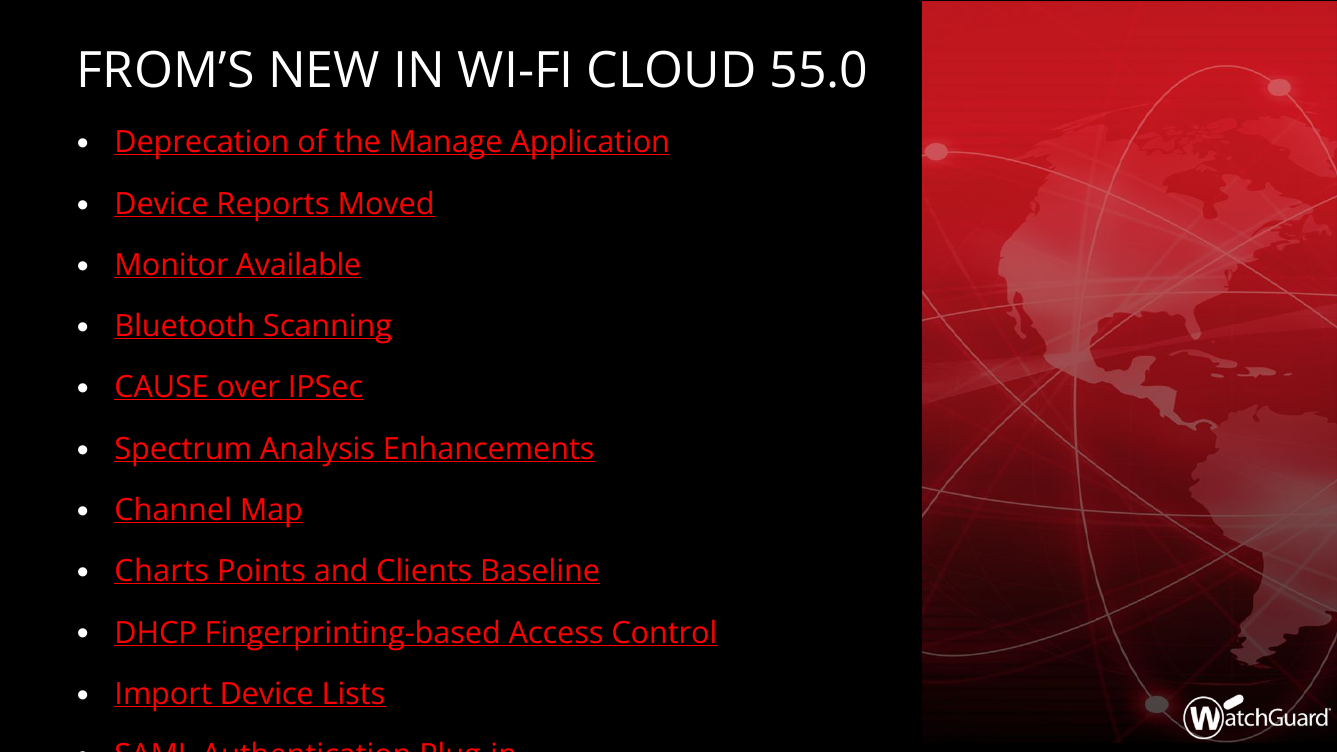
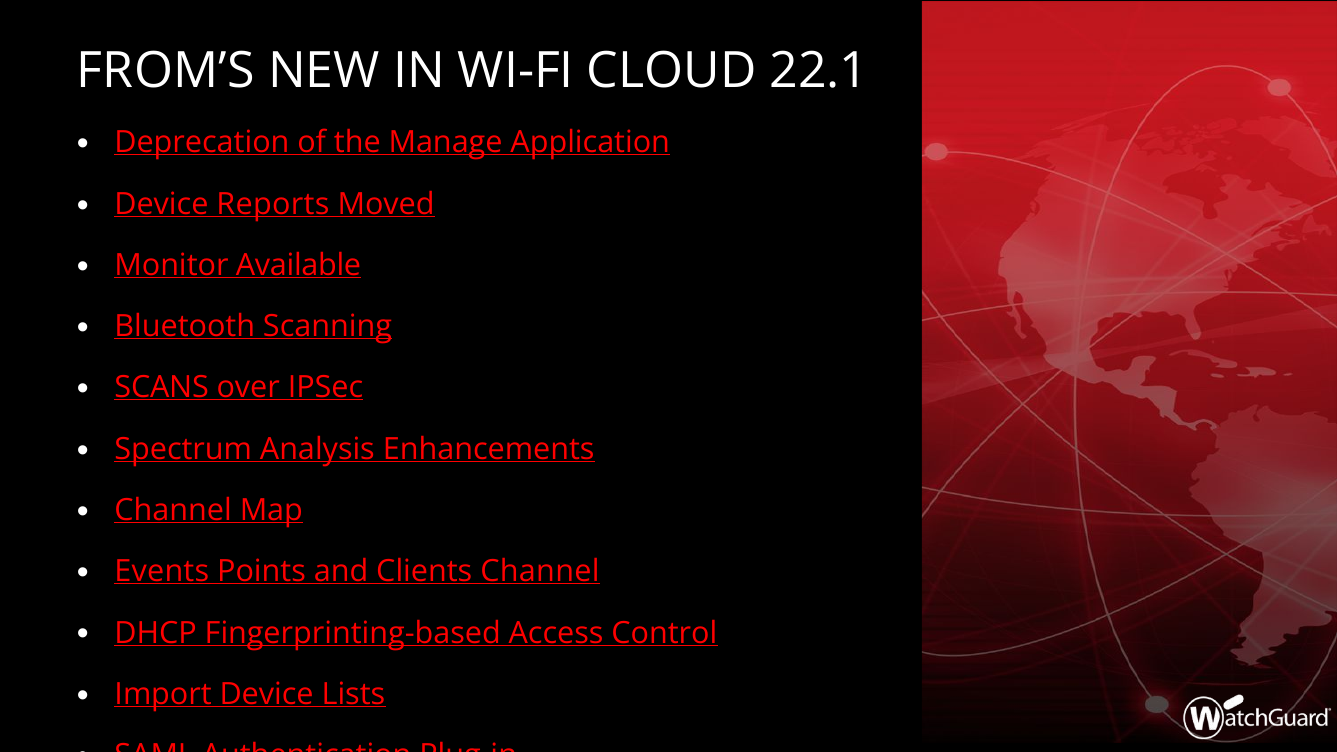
55.0: 55.0 -> 22.1
CAUSE: CAUSE -> SCANS
Charts: Charts -> Events
Clients Baseline: Baseline -> Channel
